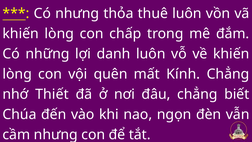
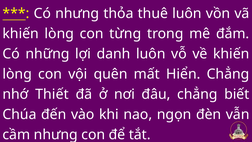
chấp: chấp -> từng
Kính: Kính -> Hiển
